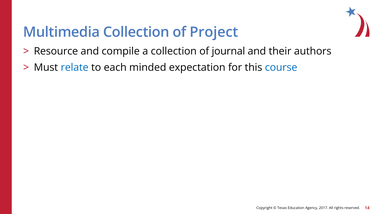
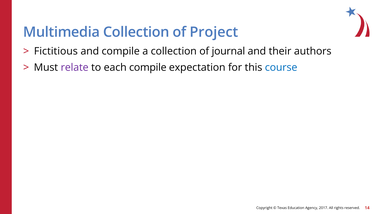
Resource: Resource -> Fictitious
relate colour: blue -> purple
each minded: minded -> compile
